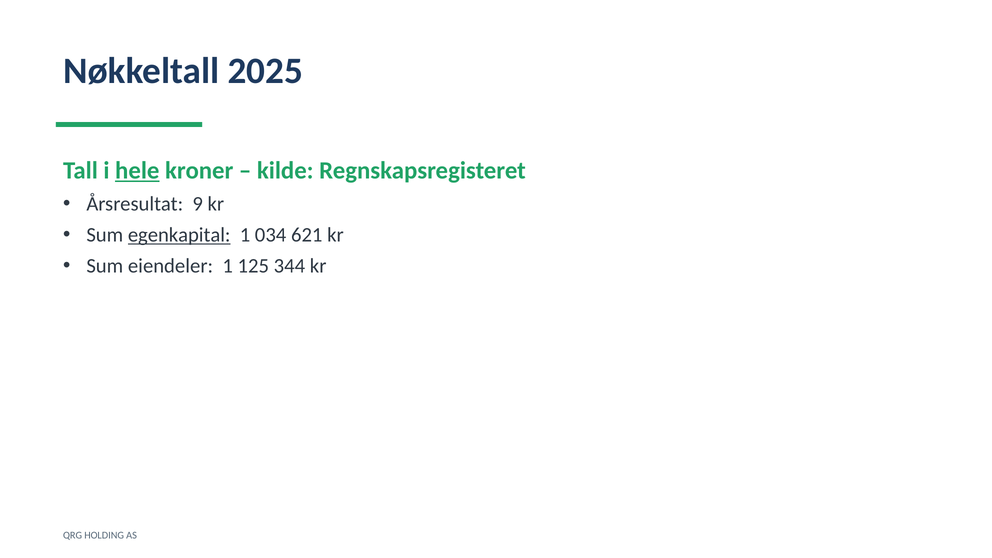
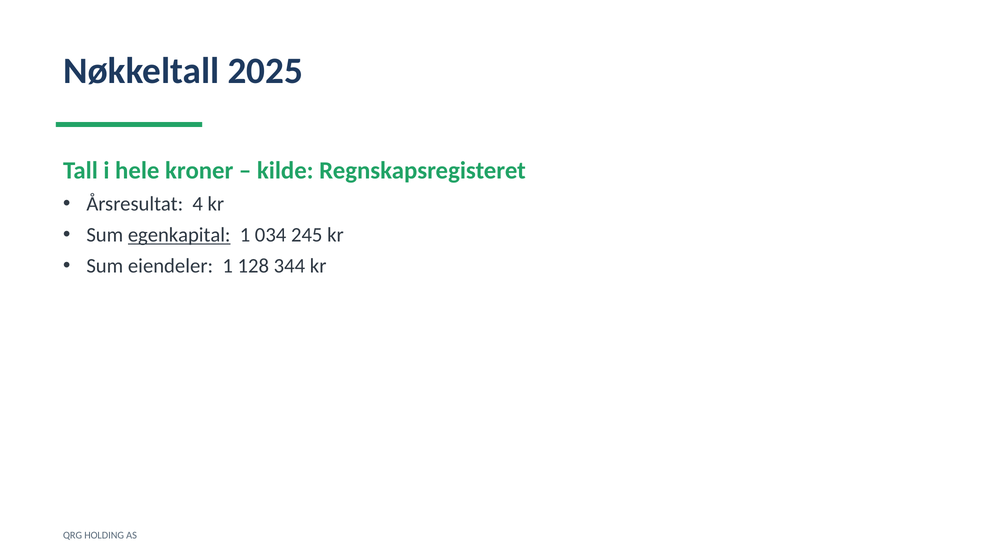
hele underline: present -> none
9: 9 -> 4
621: 621 -> 245
125: 125 -> 128
